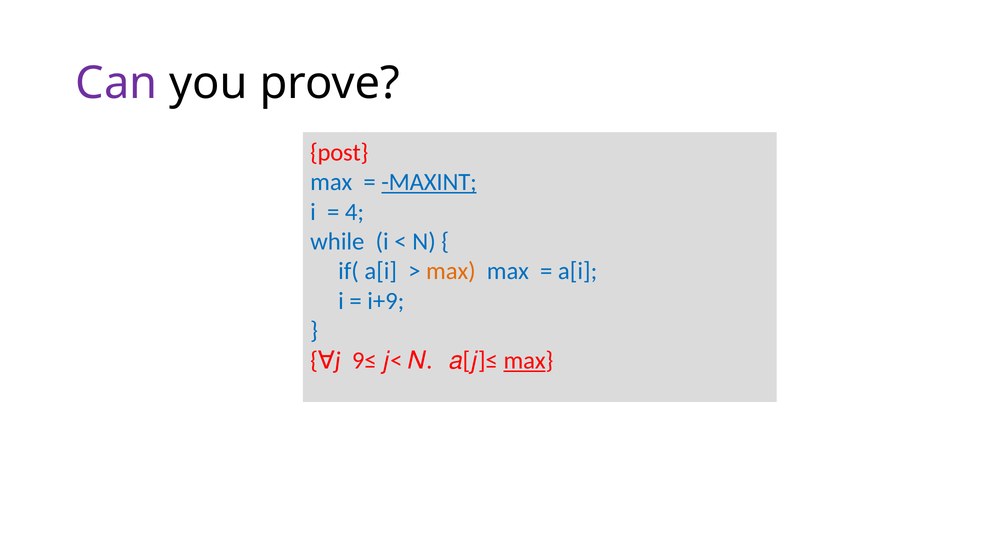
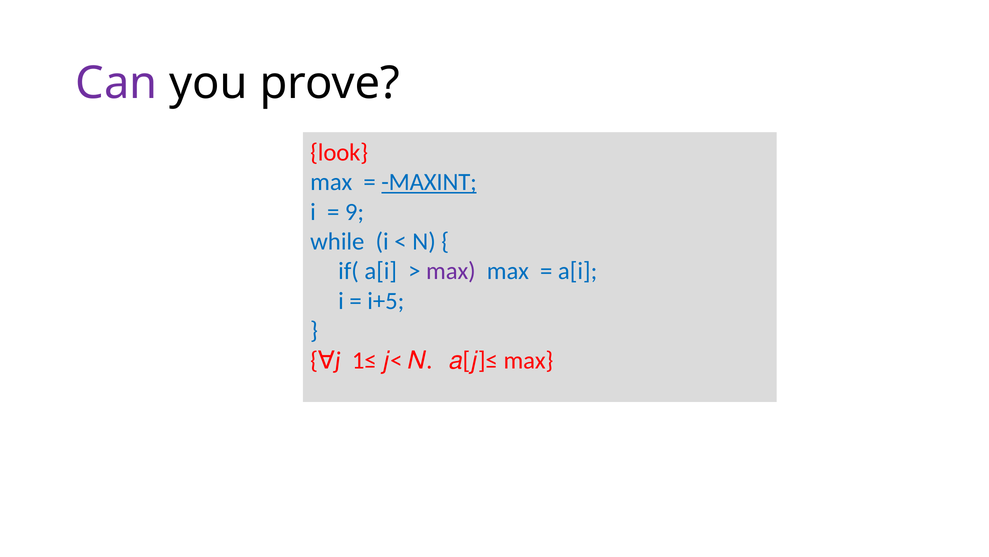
post: post -> look
4: 4 -> 9
max at (451, 271) colour: orange -> purple
i+9: i+9 -> i+5
9≤: 9≤ -> 1≤
max at (525, 360) underline: present -> none
